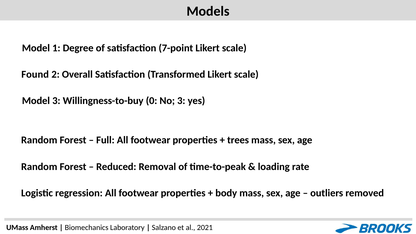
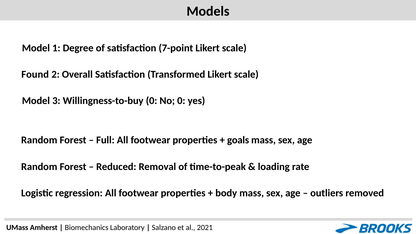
No 3: 3 -> 0
trees: trees -> goals
